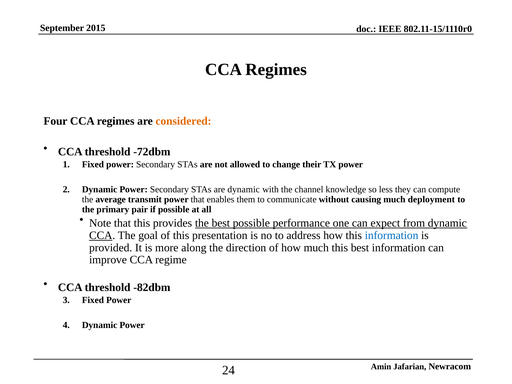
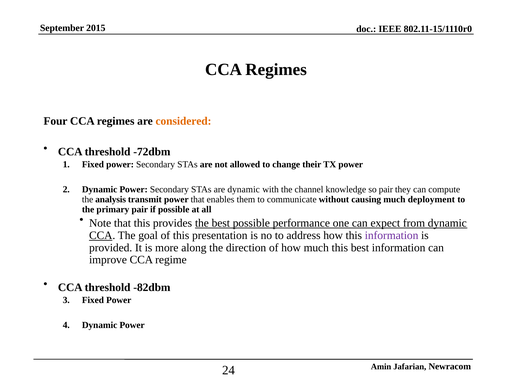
so less: less -> pair
average: average -> analysis
information at (392, 235) colour: blue -> purple
